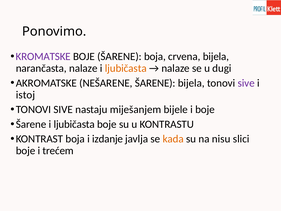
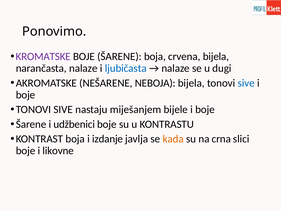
ljubičasta at (126, 68) colour: orange -> blue
NEŠARENE ŠARENE: ŠARENE -> NEBOJA
sive at (246, 83) colour: purple -> blue
istoj at (25, 95): istoj -> boje
Šarene i ljubičasta: ljubičasta -> udžbenici
nisu: nisu -> crna
trećem: trećem -> likovne
